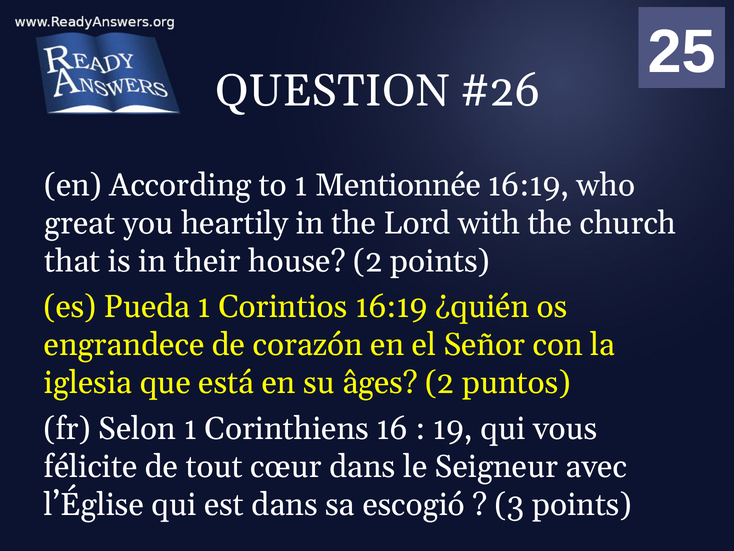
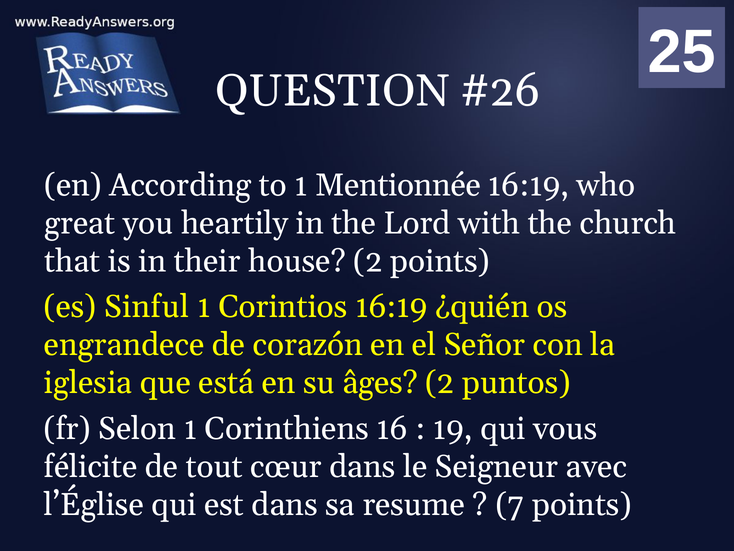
Pueda: Pueda -> Sinful
escogió: escogió -> resume
3: 3 -> 7
